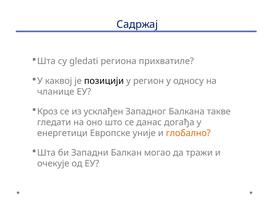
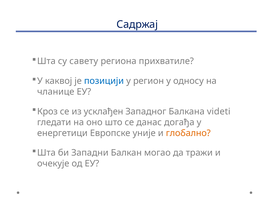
gledati: gledati -> савету
позицији colour: black -> blue
такве: такве -> videti
